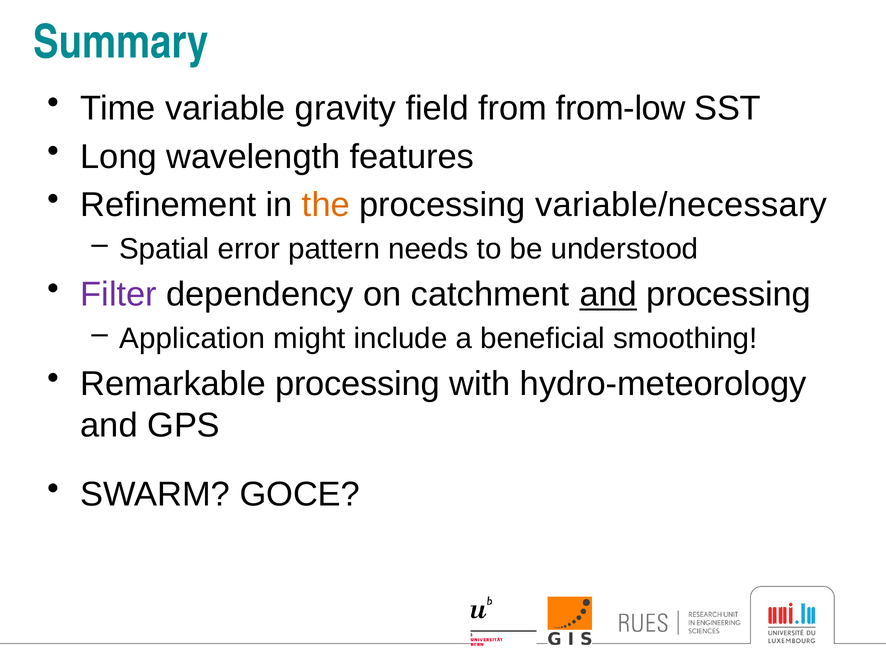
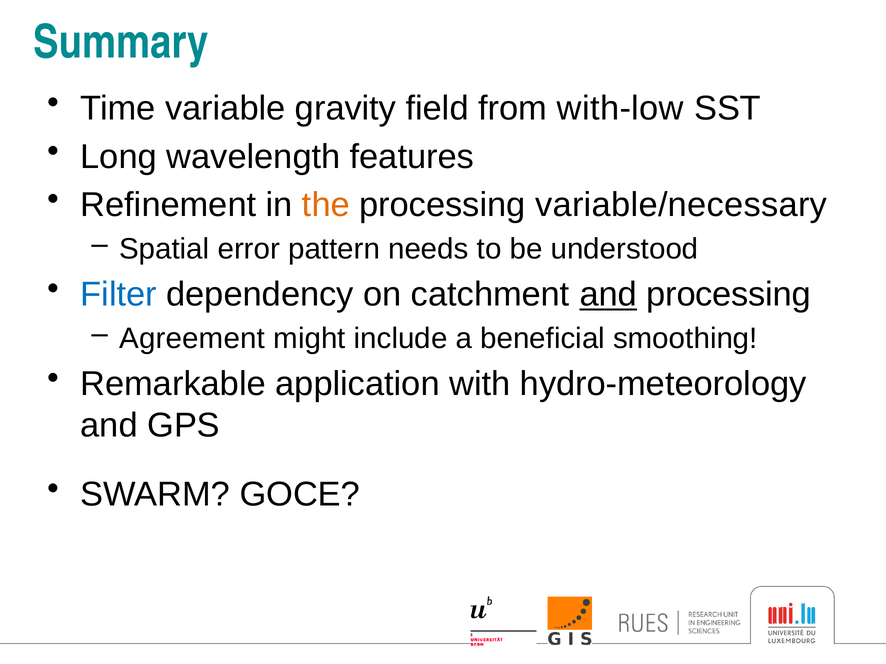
from-low: from-low -> with-low
Filter colour: purple -> blue
Application: Application -> Agreement
Remarkable processing: processing -> application
